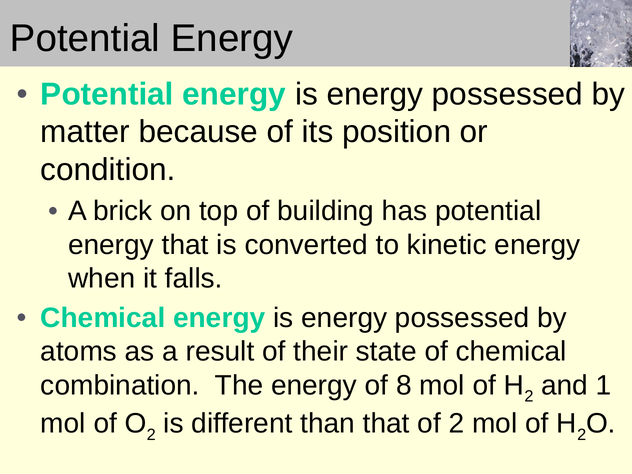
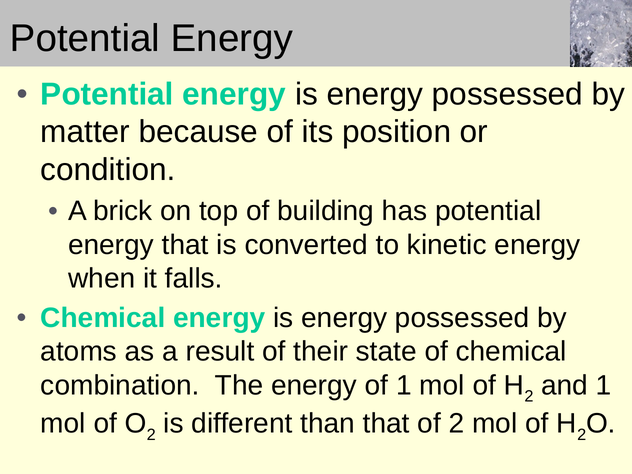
of 8: 8 -> 1
